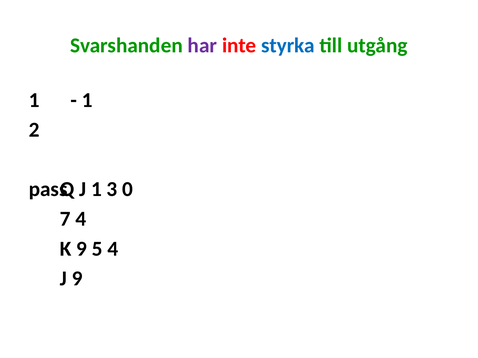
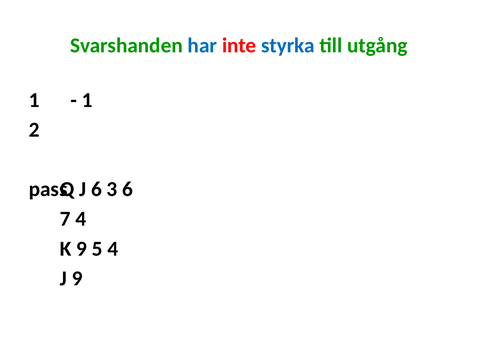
har colour: purple -> blue
J 1: 1 -> 6
3 0: 0 -> 6
